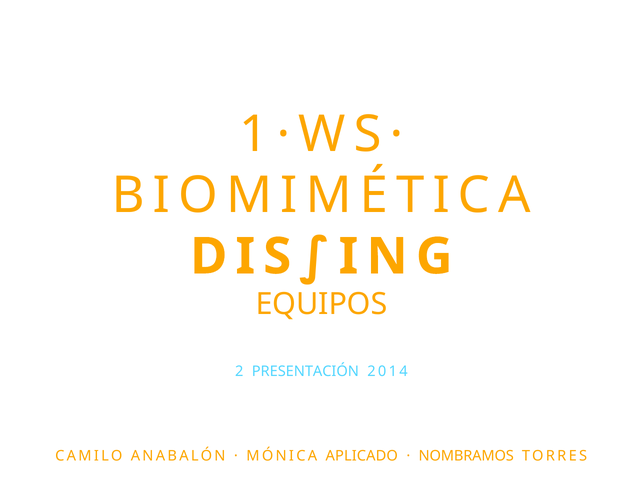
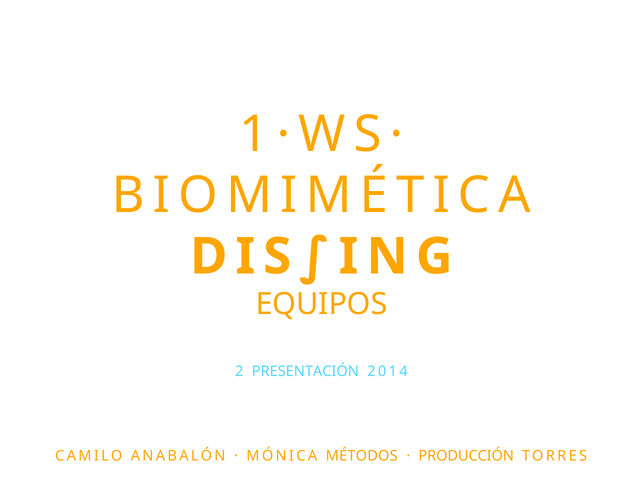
APLICADO: APLICADO -> MÉTODOS
NOMBRAMOS: NOMBRAMOS -> PRODUCCIÓN
